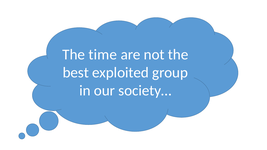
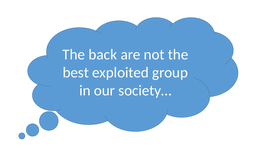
time: time -> back
